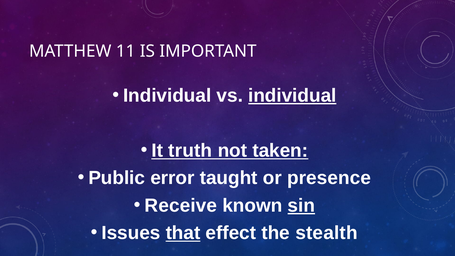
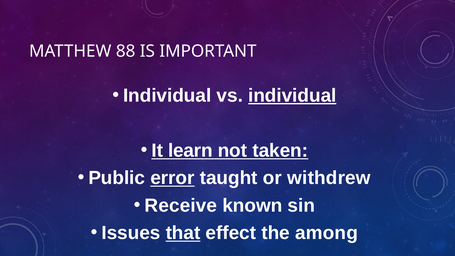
11: 11 -> 88
truth: truth -> learn
error underline: none -> present
presence: presence -> withdrew
sin underline: present -> none
stealth: stealth -> among
